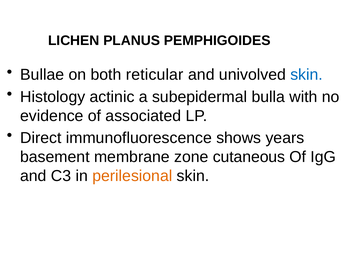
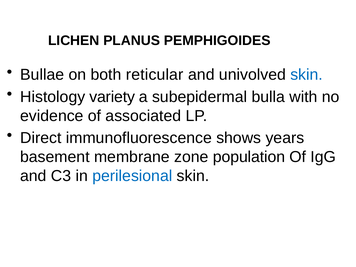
actinic: actinic -> variety
cutaneous: cutaneous -> population
perilesional colour: orange -> blue
